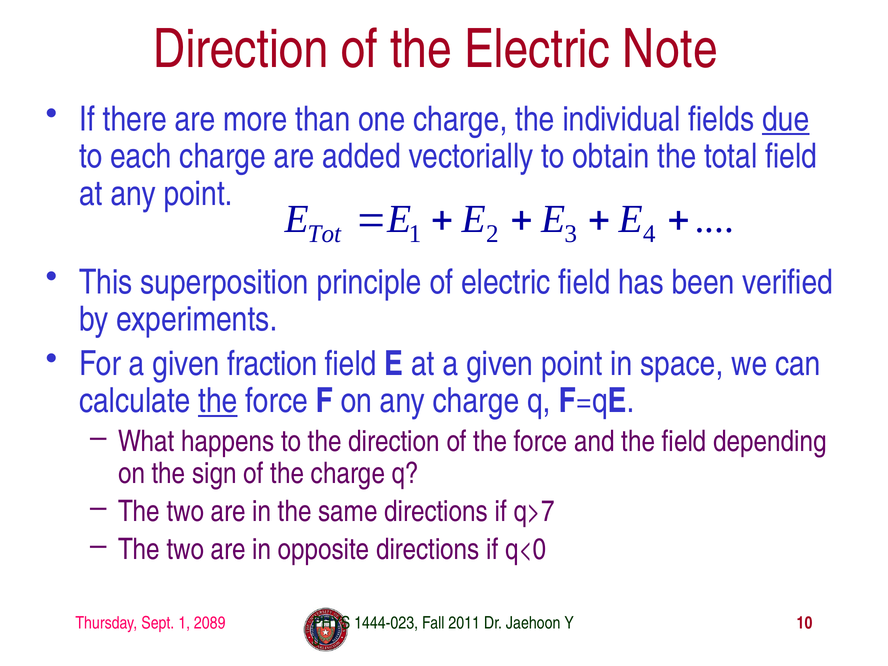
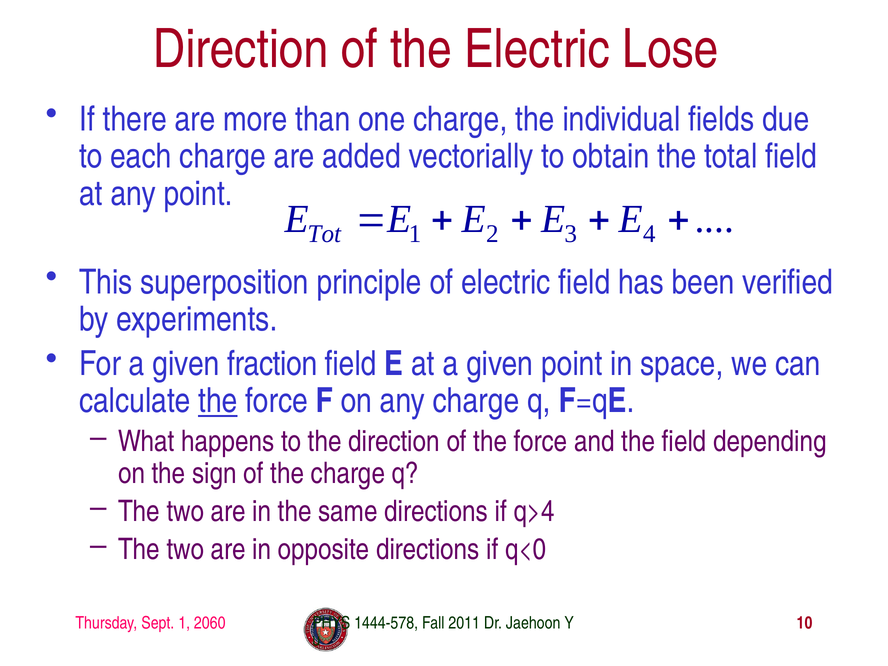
Note: Note -> Lose
due underline: present -> none
q>7: q>7 -> q>4
2089: 2089 -> 2060
1444-023: 1444-023 -> 1444-578
